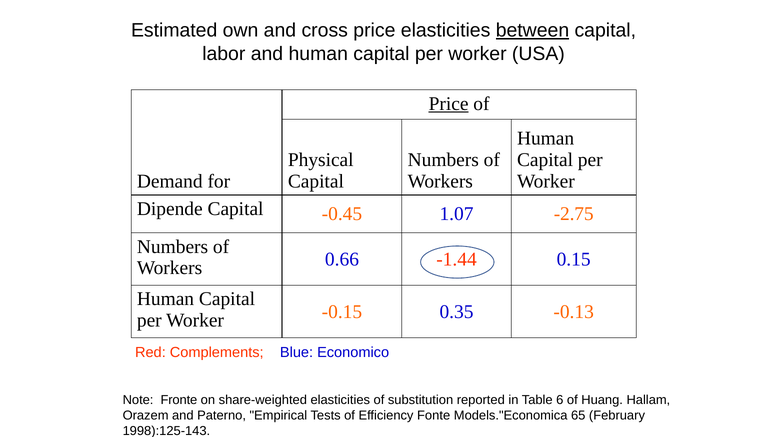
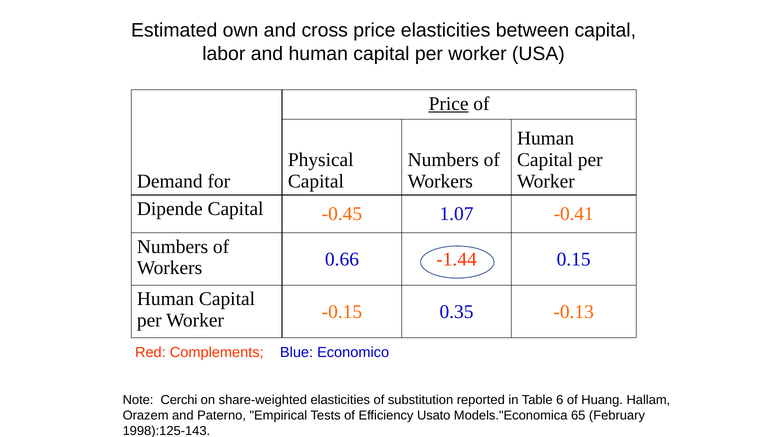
between underline: present -> none
-2.75: -2.75 -> -0.41
Fronte: Fronte -> Cerchi
Fonte: Fonte -> Usato
